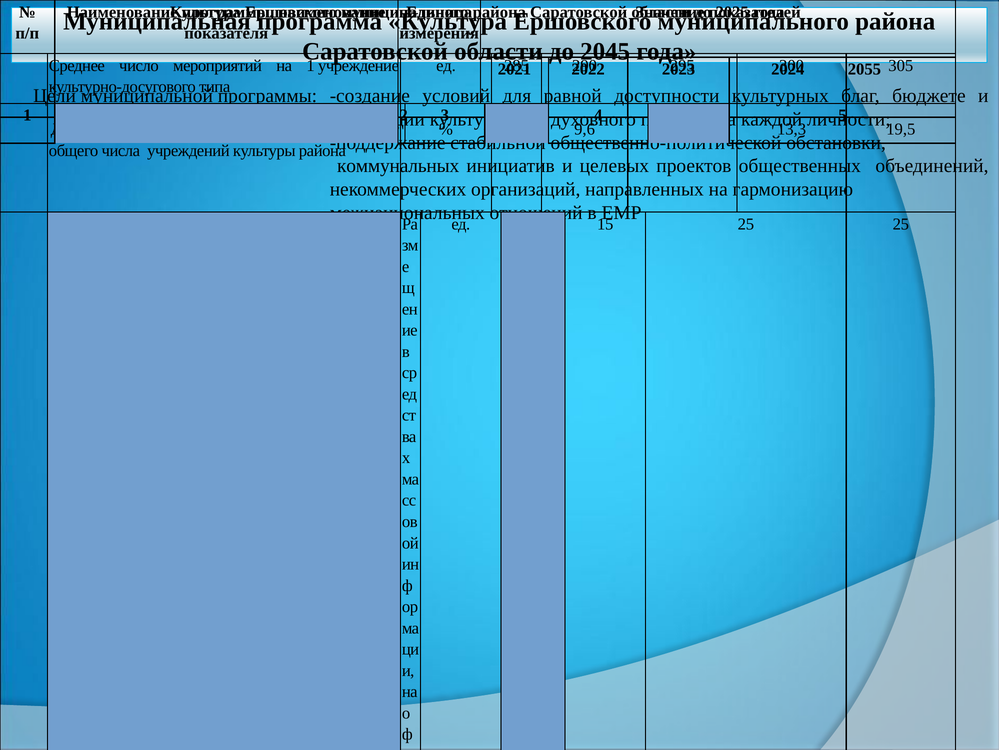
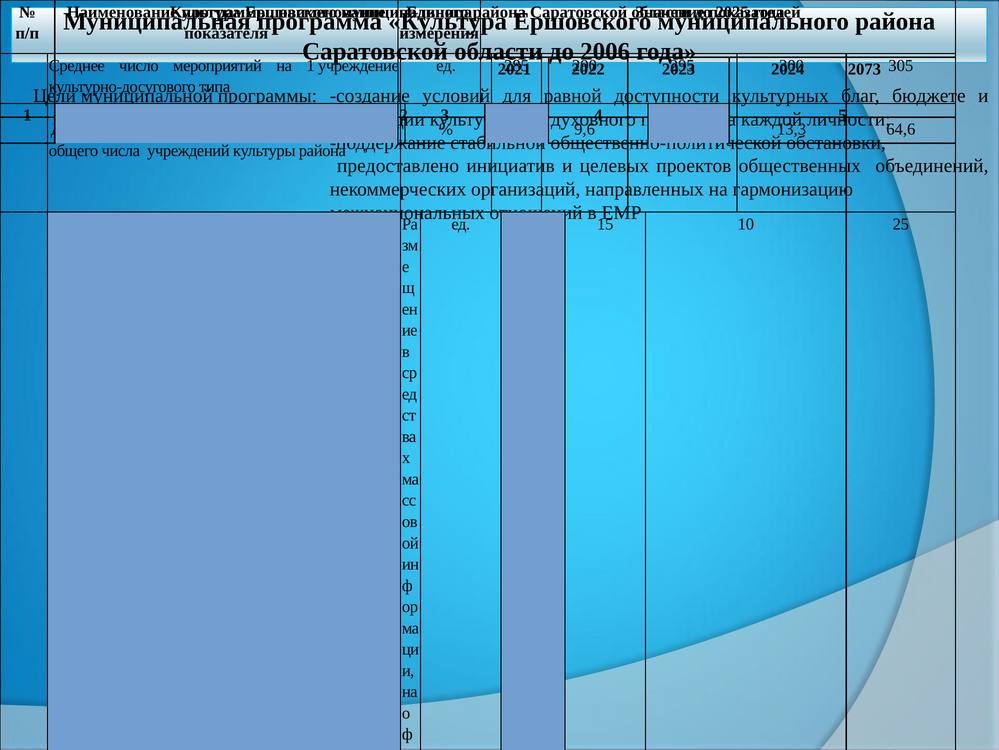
2045: 2045 -> 2006
2055: 2055 -> 2073
19,5: 19,5 -> 64,6
коммунальных: коммунальных -> предоставлено
15 25: 25 -> 10
